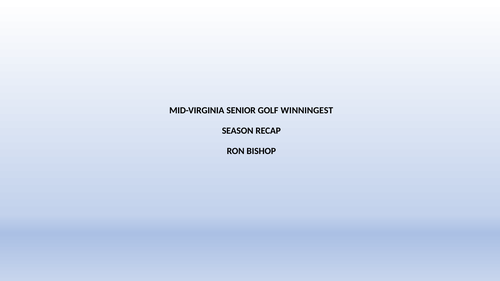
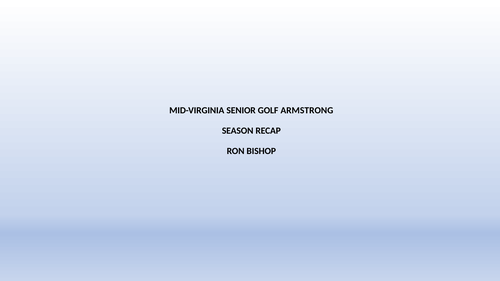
WINNINGEST: WINNINGEST -> ARMSTRONG
